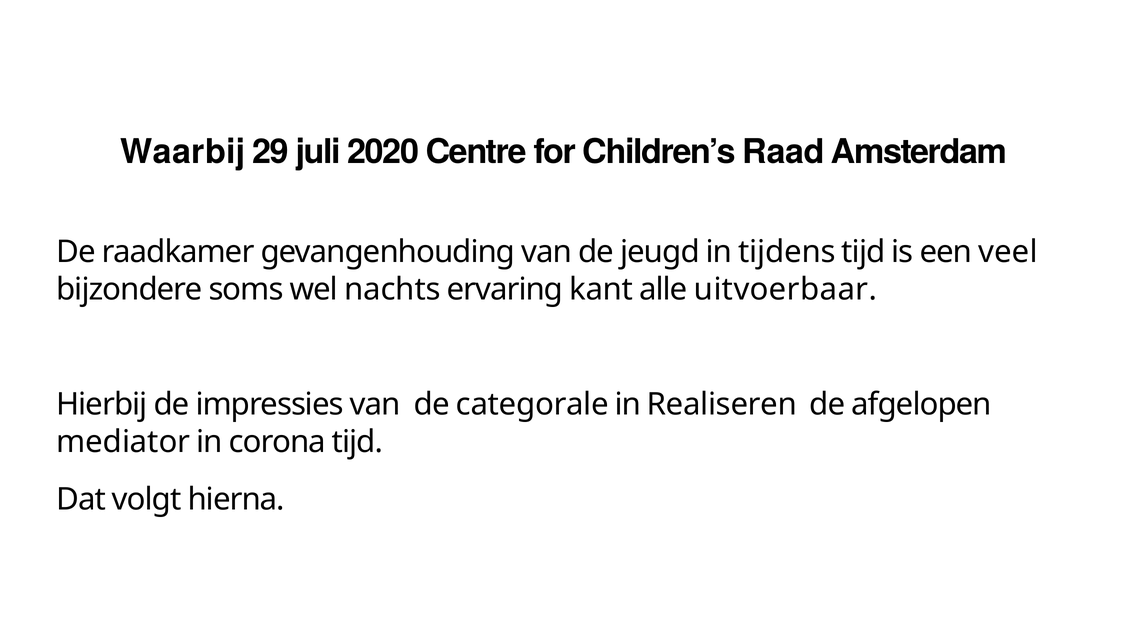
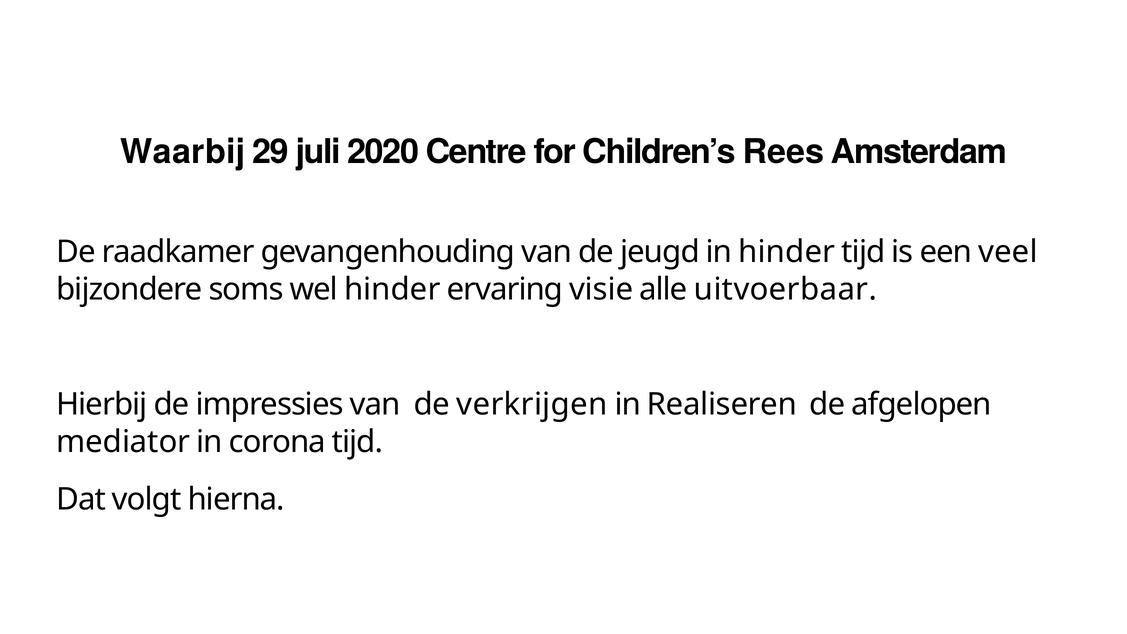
Raad: Raad -> Rees
in tijdens: tijdens -> hinder
wel nachts: nachts -> hinder
kant: kant -> visie
categorale: categorale -> verkrijgen
